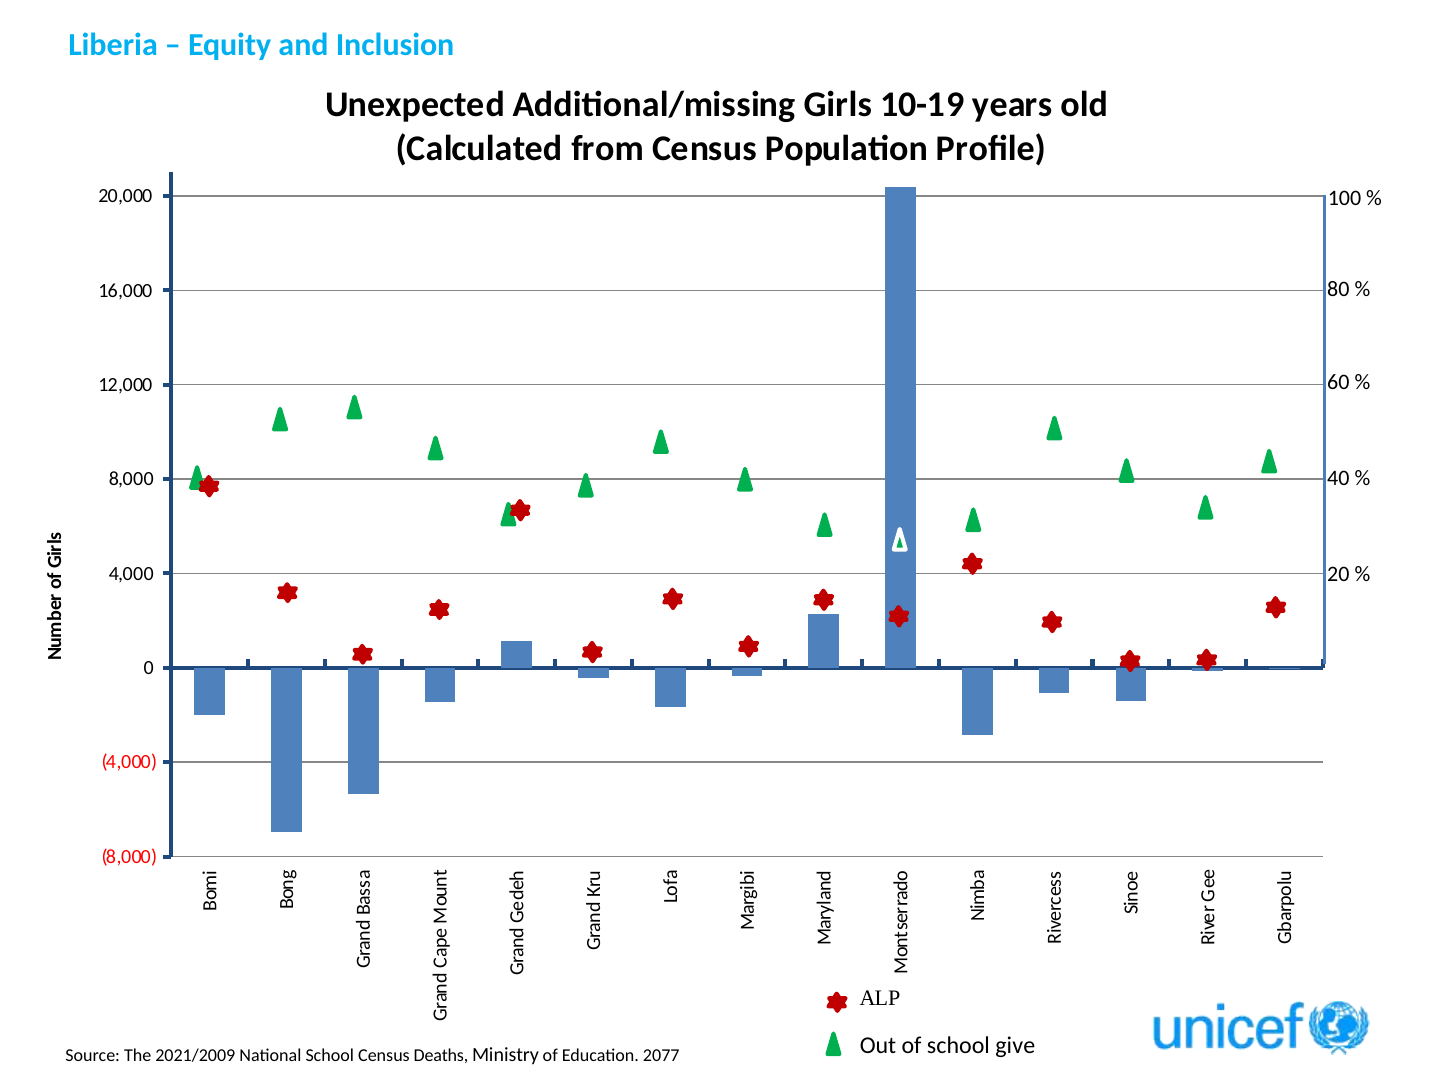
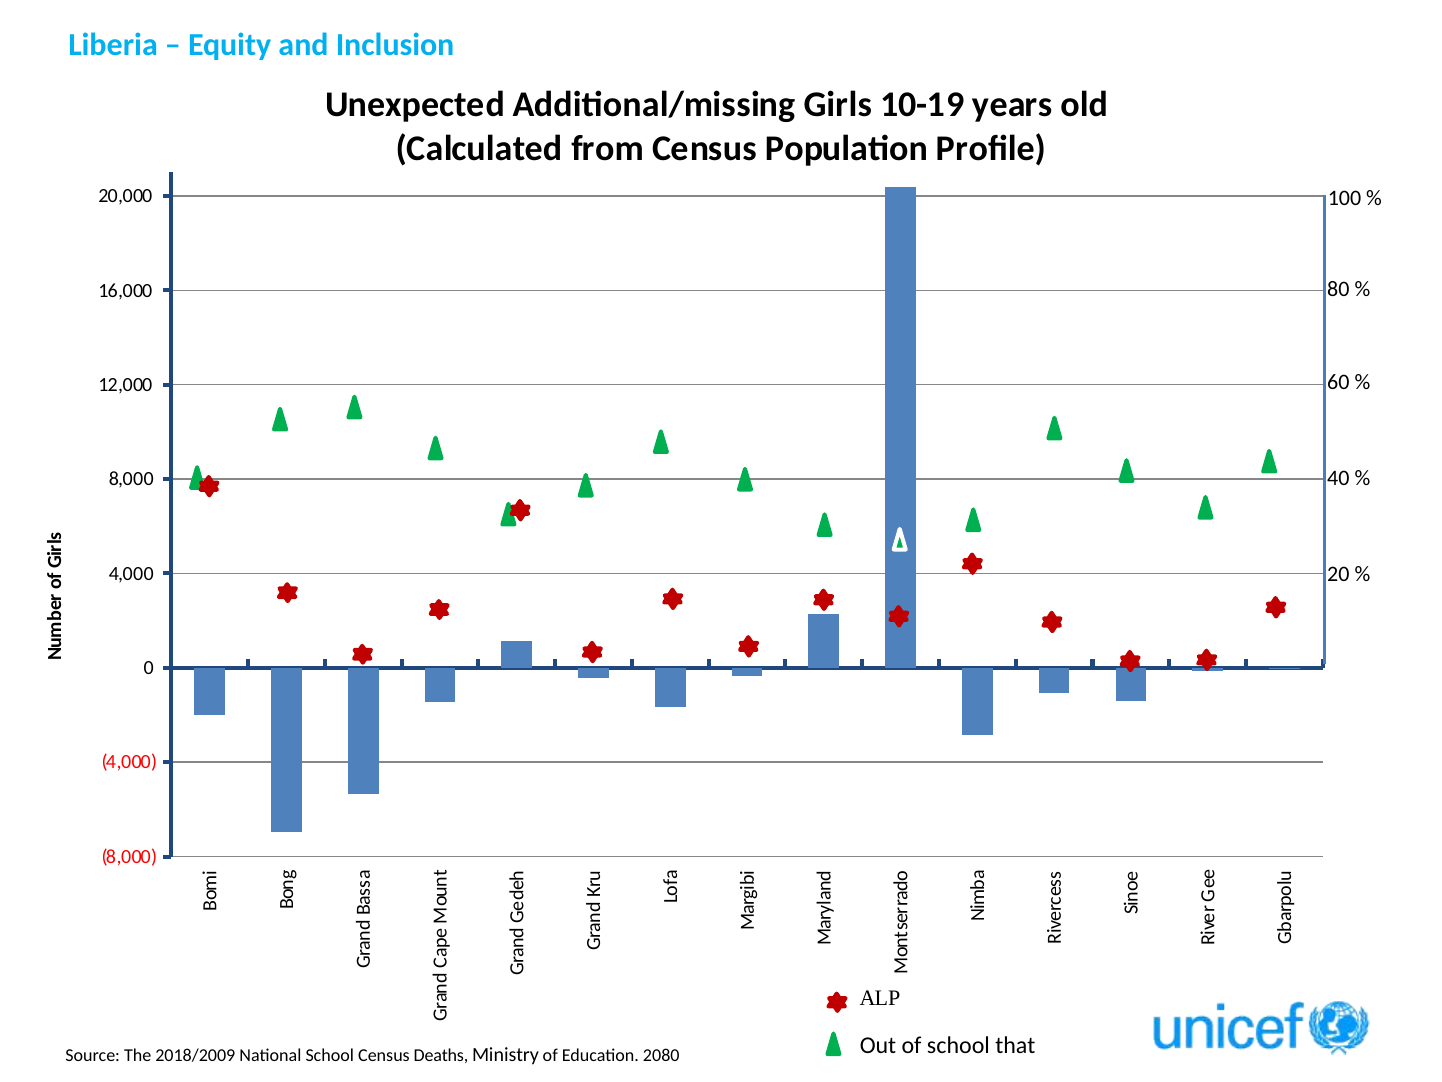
give: give -> that
2021/2009: 2021/2009 -> 2018/2009
2077: 2077 -> 2080
